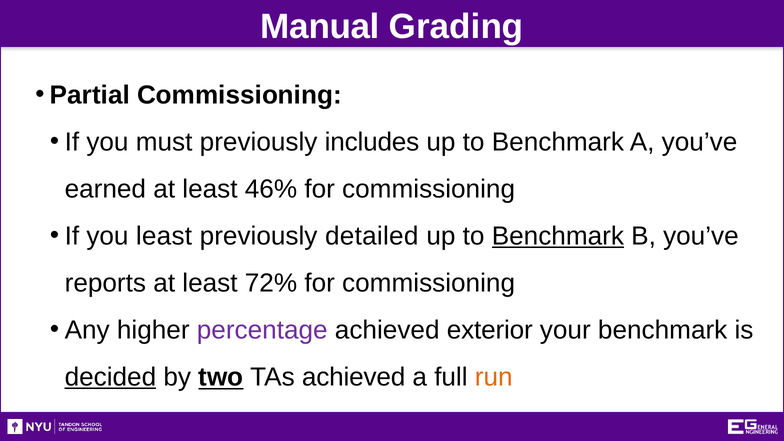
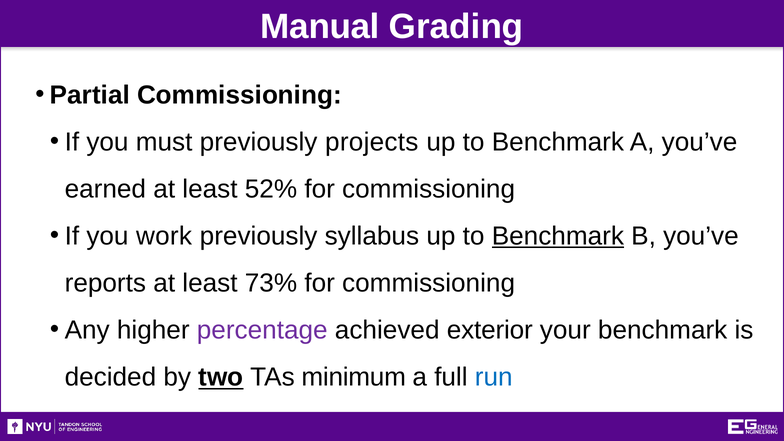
includes: includes -> projects
46%: 46% -> 52%
you least: least -> work
detailed: detailed -> syllabus
72%: 72% -> 73%
decided underline: present -> none
TAs achieved: achieved -> minimum
run colour: orange -> blue
